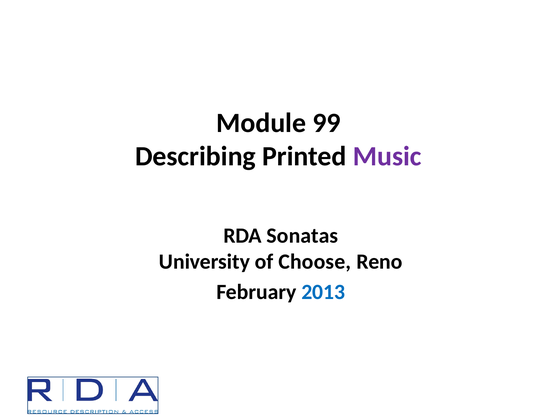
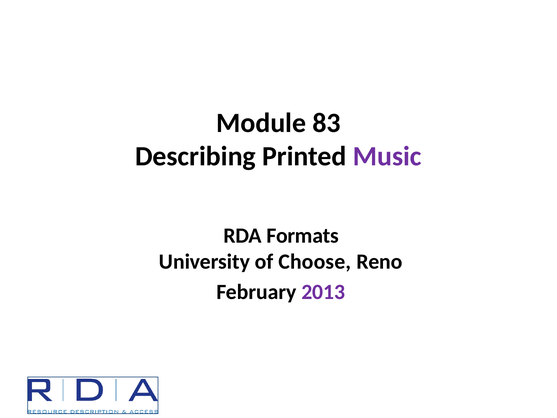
99: 99 -> 83
Sonatas: Sonatas -> Formats
2013 colour: blue -> purple
